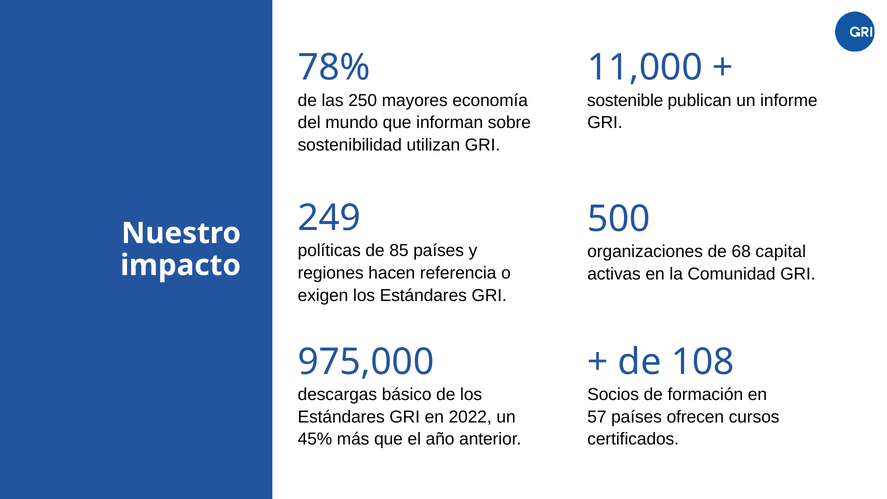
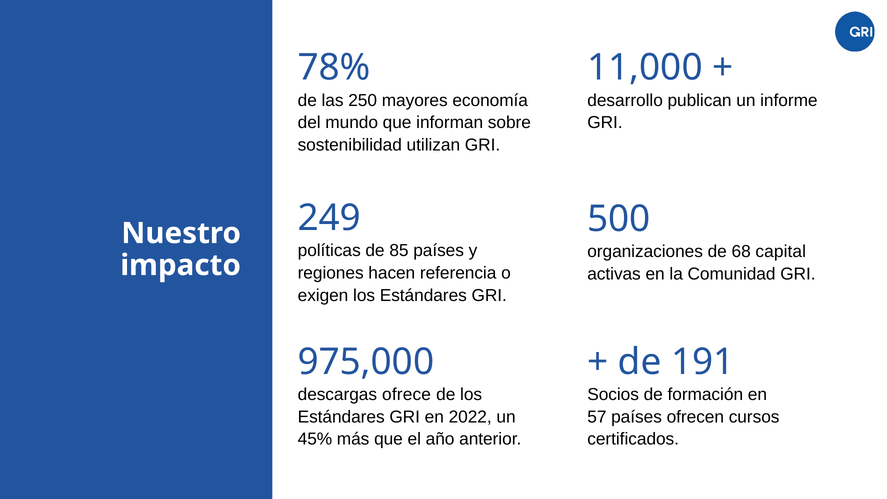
sostenible: sostenible -> desarrollo
108: 108 -> 191
básico: básico -> ofrece
